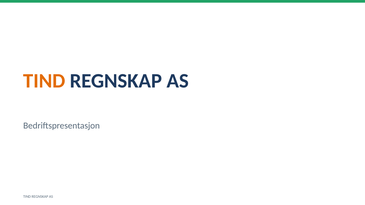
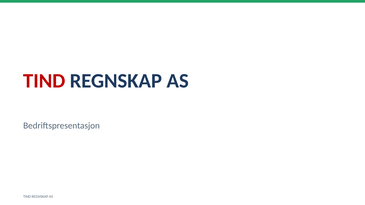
TIND at (44, 81) colour: orange -> red
